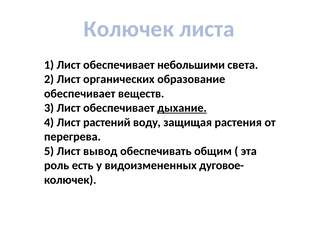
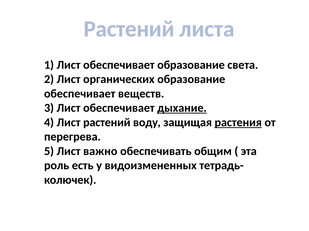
Колючек at (129, 29): Колючек -> Растений
обеспечивает небольшими: небольшими -> образование
растения underline: none -> present
вывод: вывод -> важно
дуговое-: дуговое- -> тетрадь-
